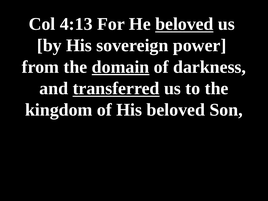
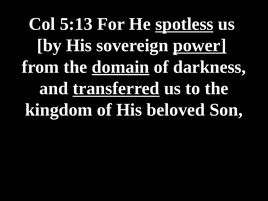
4:13: 4:13 -> 5:13
He beloved: beloved -> spotless
power underline: none -> present
